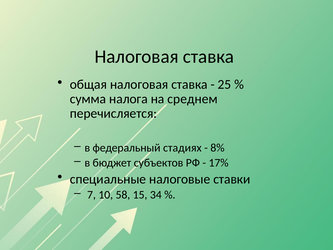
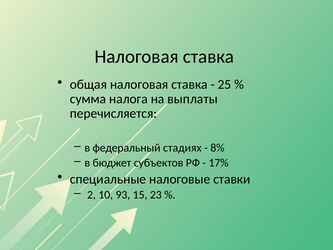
среднем: среднем -> выплаты
7: 7 -> 2
58: 58 -> 93
34: 34 -> 23
